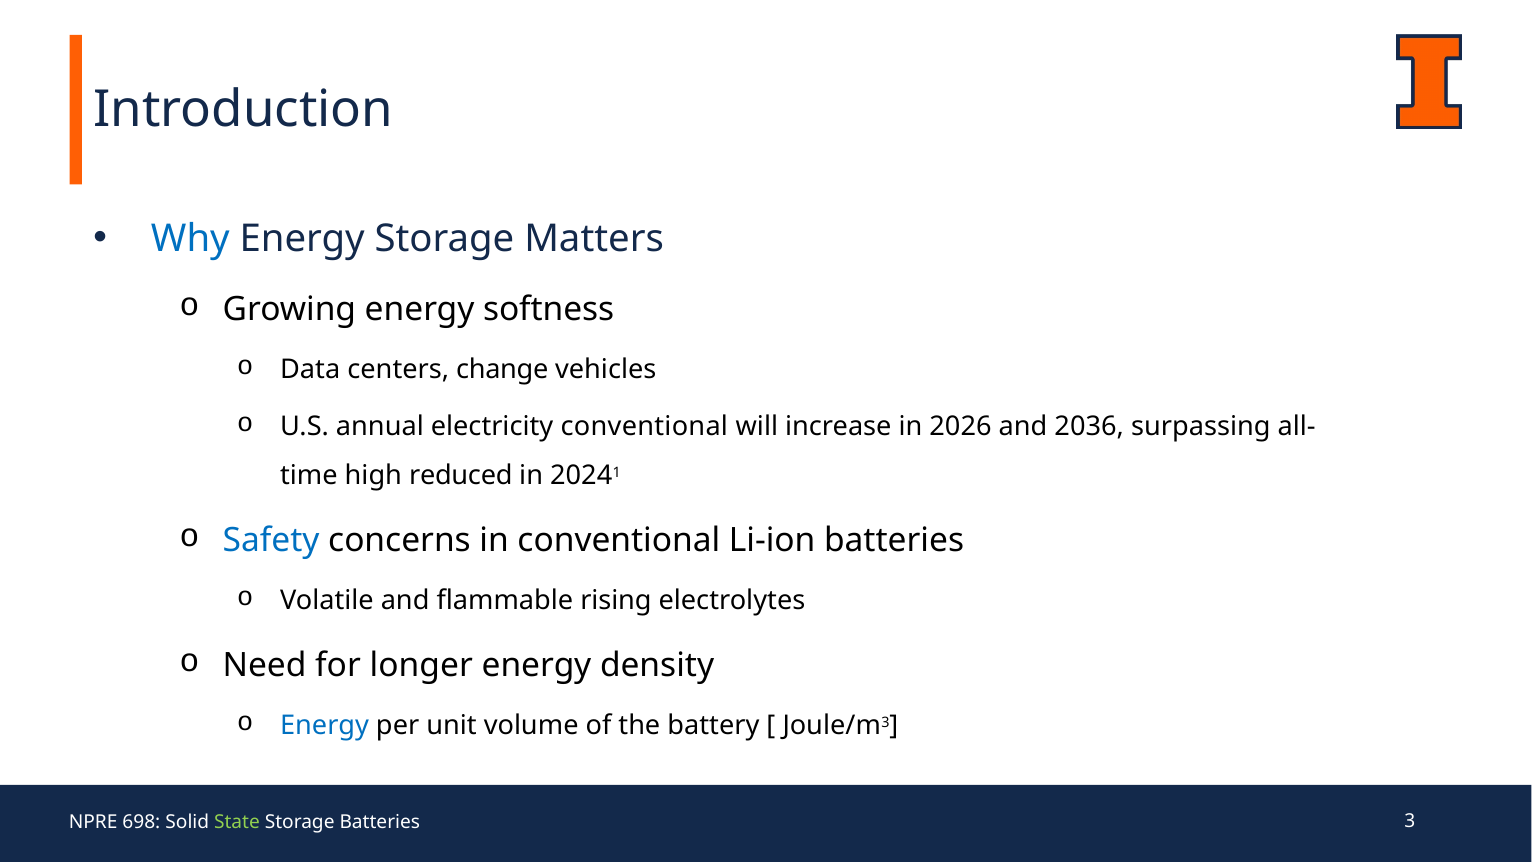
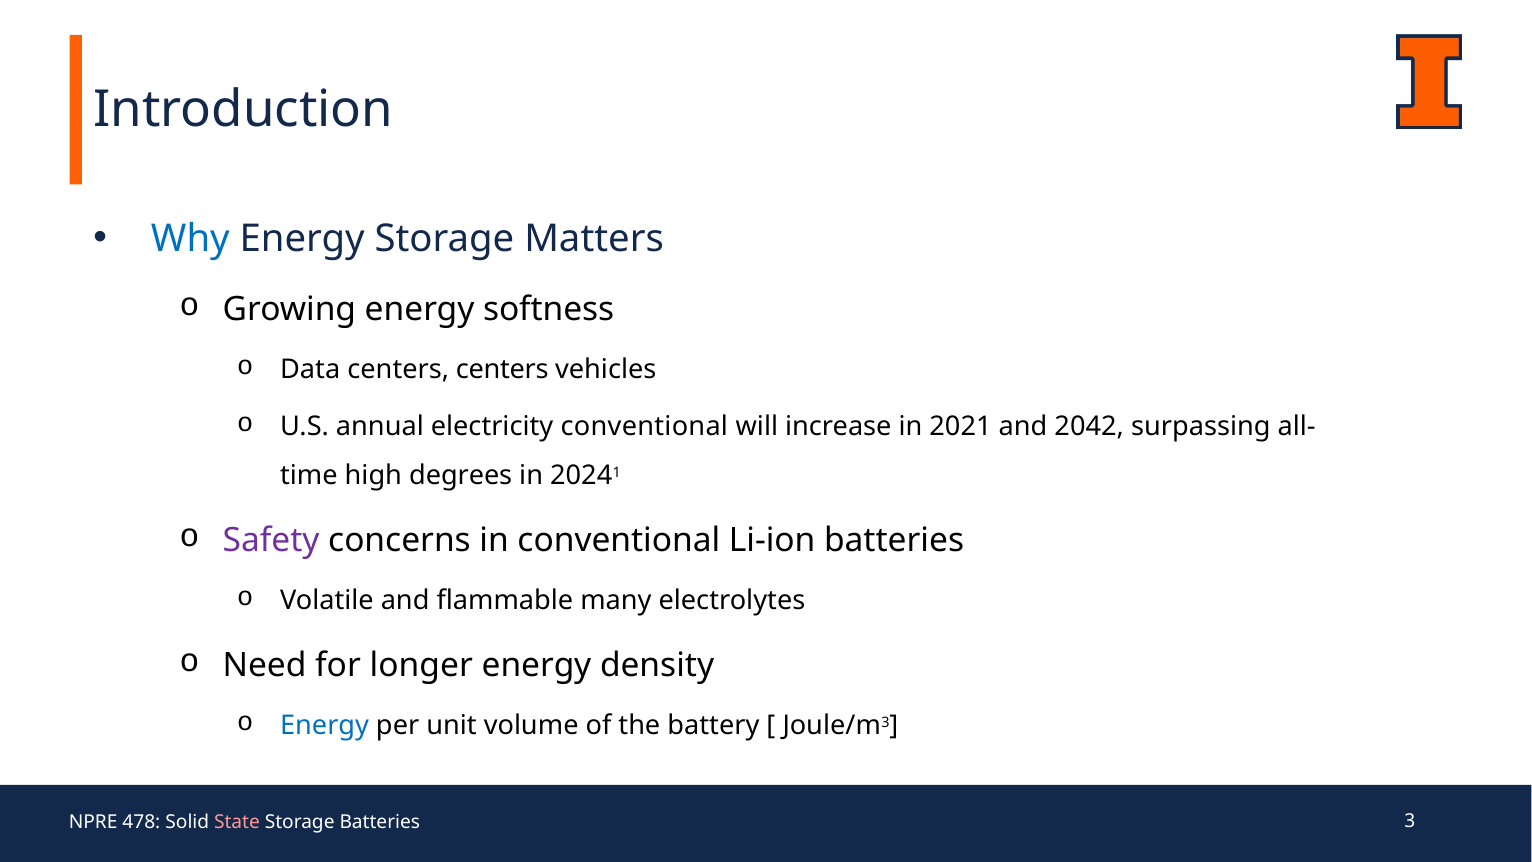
centers change: change -> centers
2026: 2026 -> 2021
2036: 2036 -> 2042
reduced: reduced -> degrees
Safety colour: blue -> purple
rising: rising -> many
698: 698 -> 478
State colour: light green -> pink
